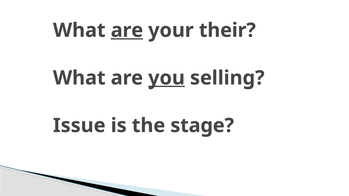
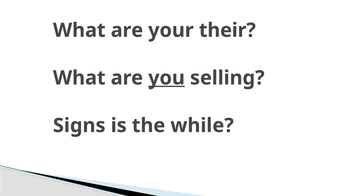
are at (127, 30) underline: present -> none
Issue: Issue -> Signs
stage: stage -> while
